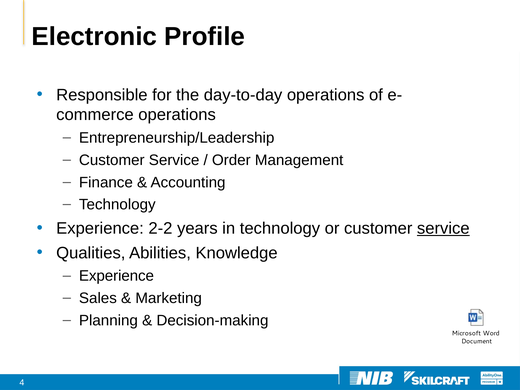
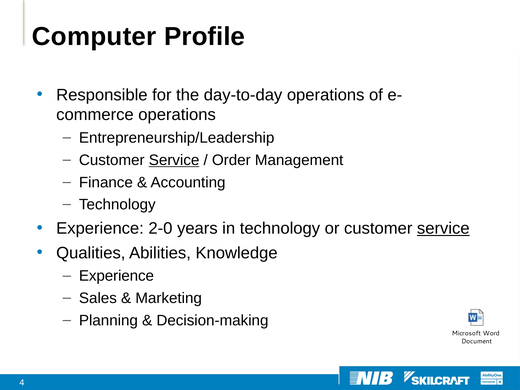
Electronic: Electronic -> Computer
Service at (174, 160) underline: none -> present
2-2: 2-2 -> 2-0
